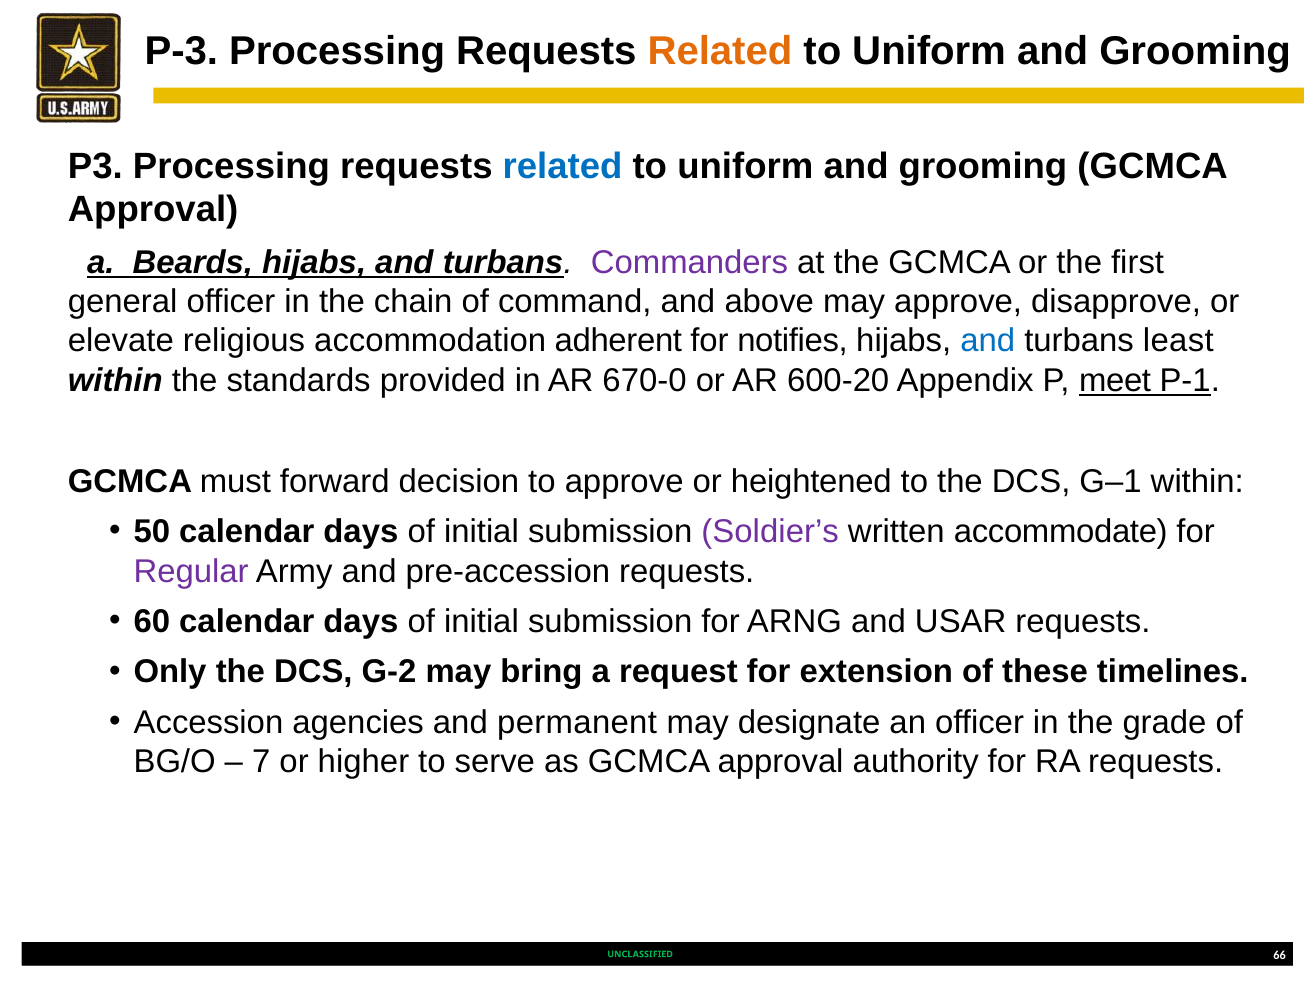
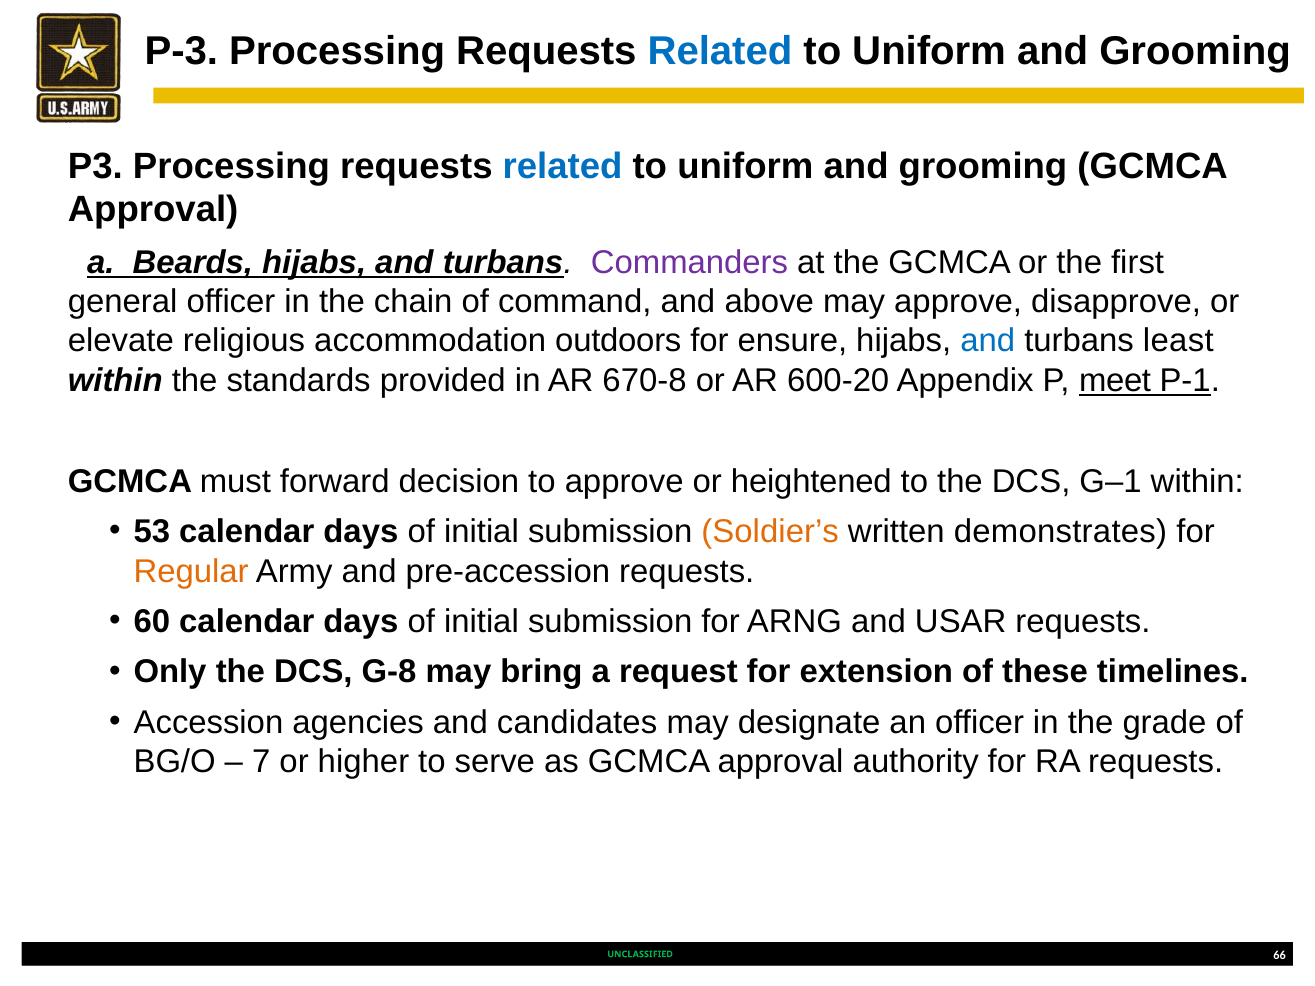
Related at (720, 51) colour: orange -> blue
adherent: adherent -> outdoors
notifies: notifies -> ensure
670-0: 670-0 -> 670-8
50: 50 -> 53
Soldier’s colour: purple -> orange
accommodate: accommodate -> demonstrates
Regular colour: purple -> orange
G-2: G-2 -> G-8
permanent: permanent -> candidates
